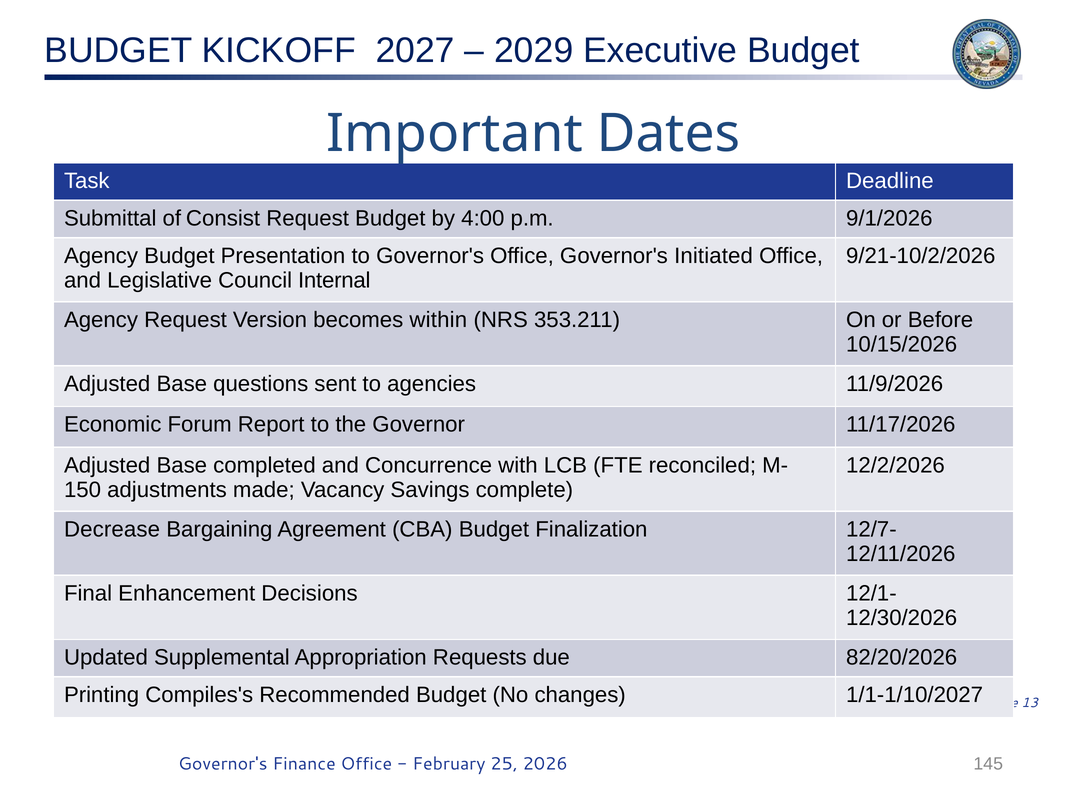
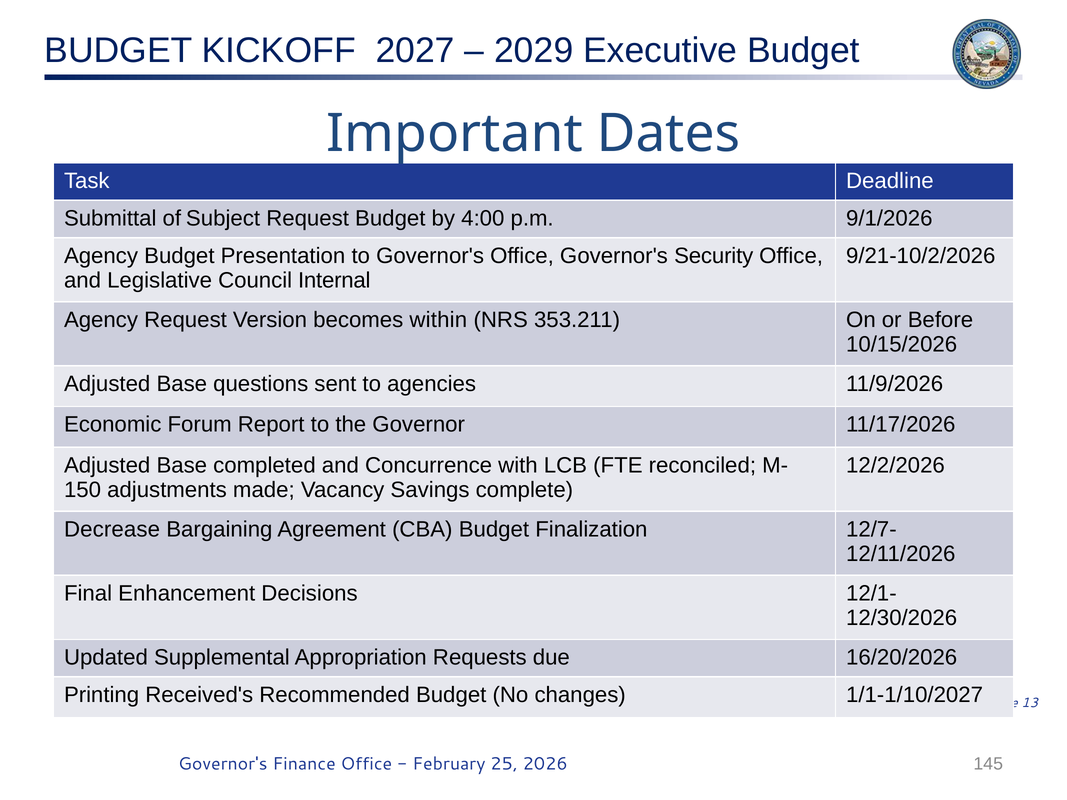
Consist: Consist -> Subject
Initiated: Initiated -> Security
82/20/2026: 82/20/2026 -> 16/20/2026
Compiles's: Compiles's -> Received's
